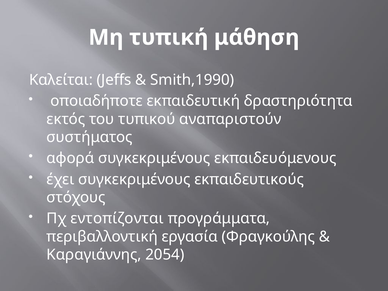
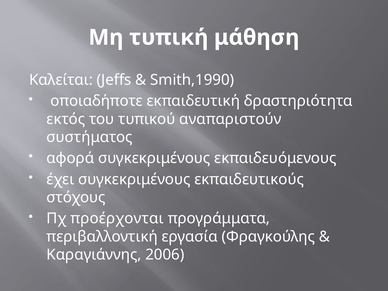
εντοπίζονται: εντοπίζονται -> προέρχονται
2054: 2054 -> 2006
